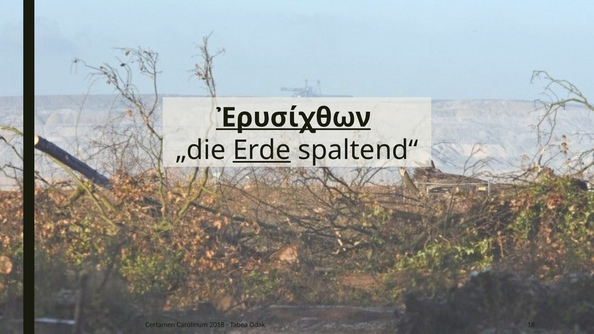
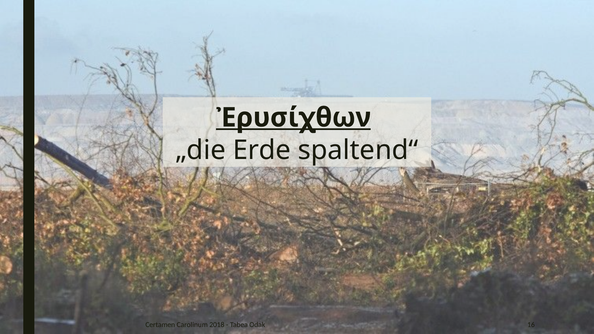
Erde underline: present -> none
